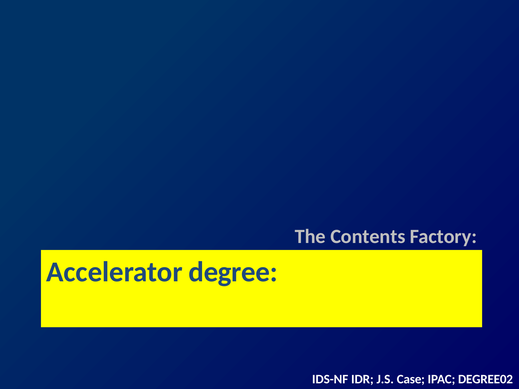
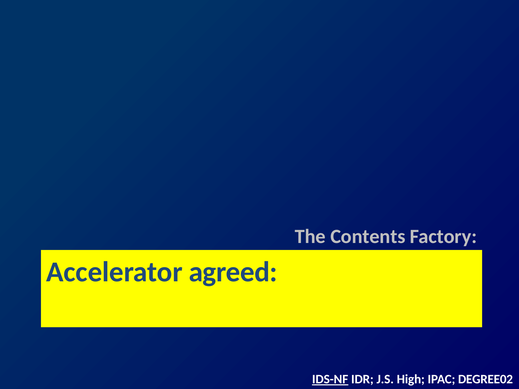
degree: degree -> agreed
IDS-NF underline: none -> present
Case: Case -> High
